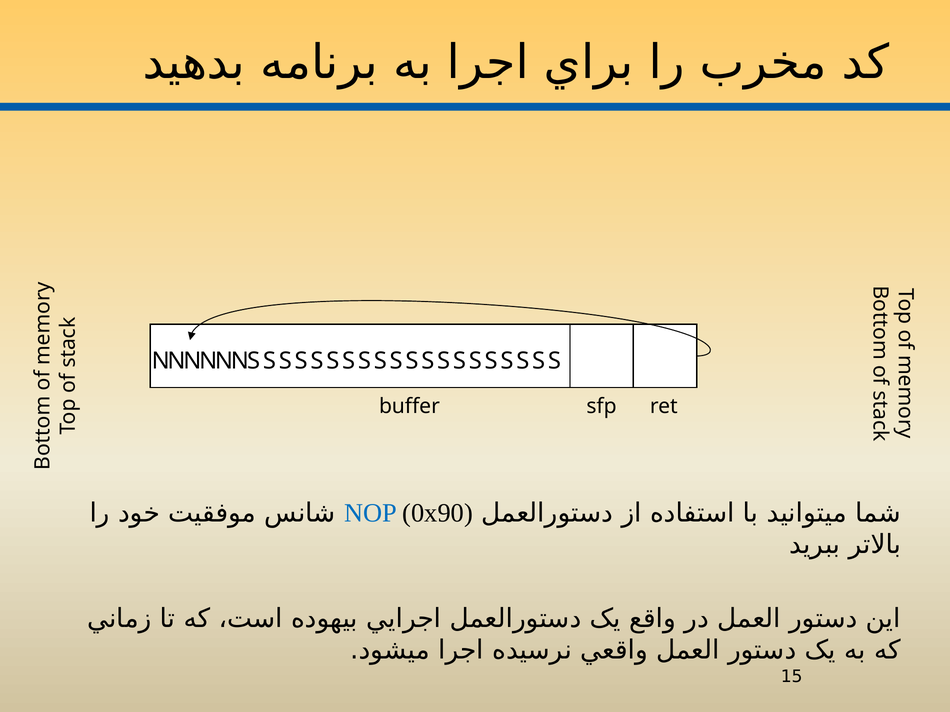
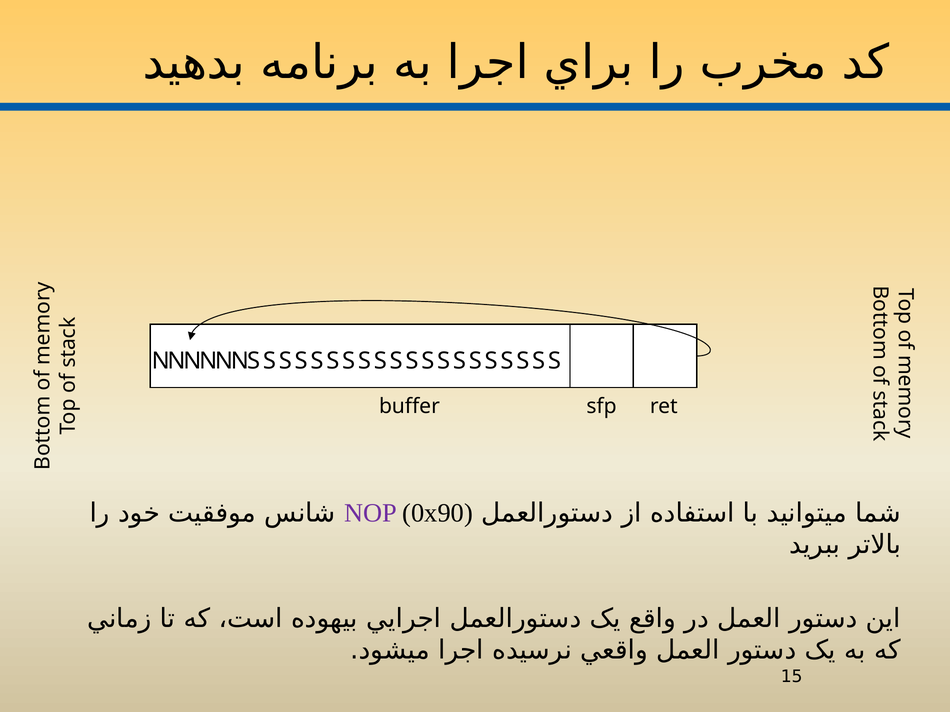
NOP colour: blue -> purple
